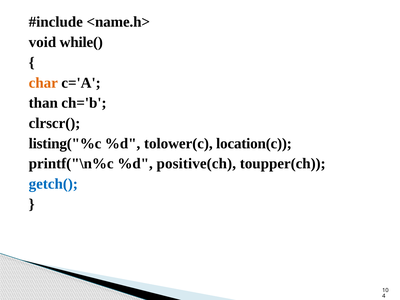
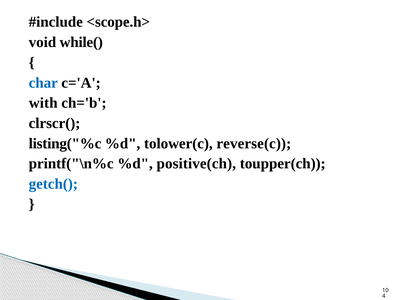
<name.h>: <name.h> -> <scope.h>
char colour: orange -> blue
than: than -> with
location(c: location(c -> reverse(c
